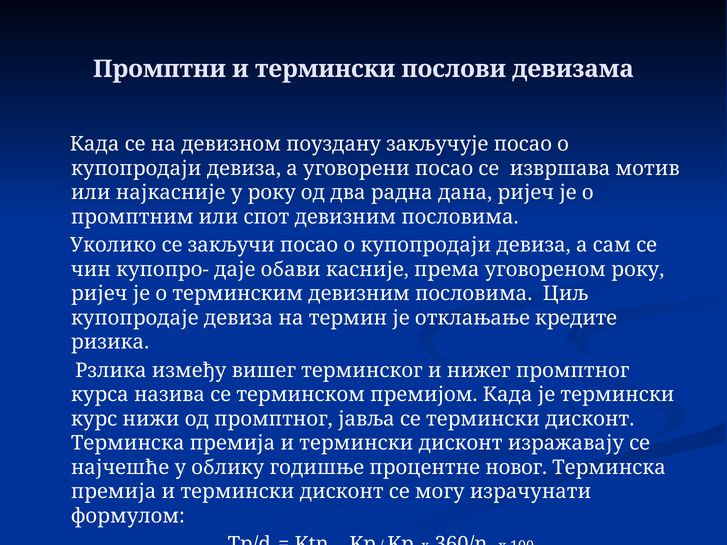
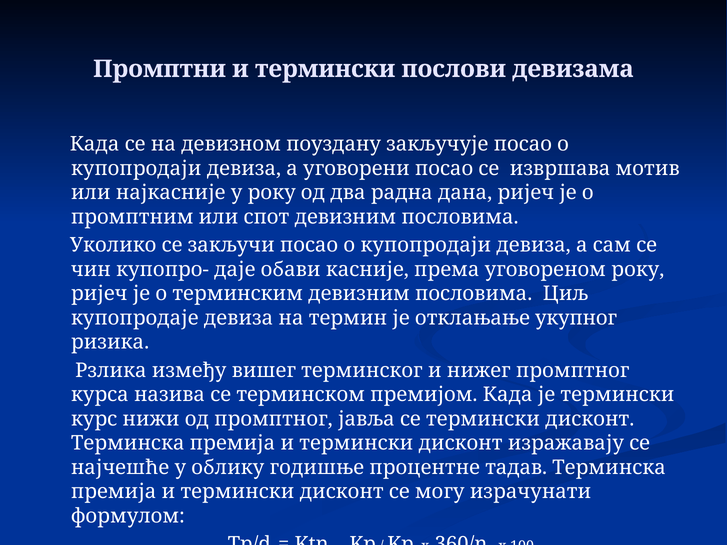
кредите: кредите -> укупног
новог: новог -> тадав
